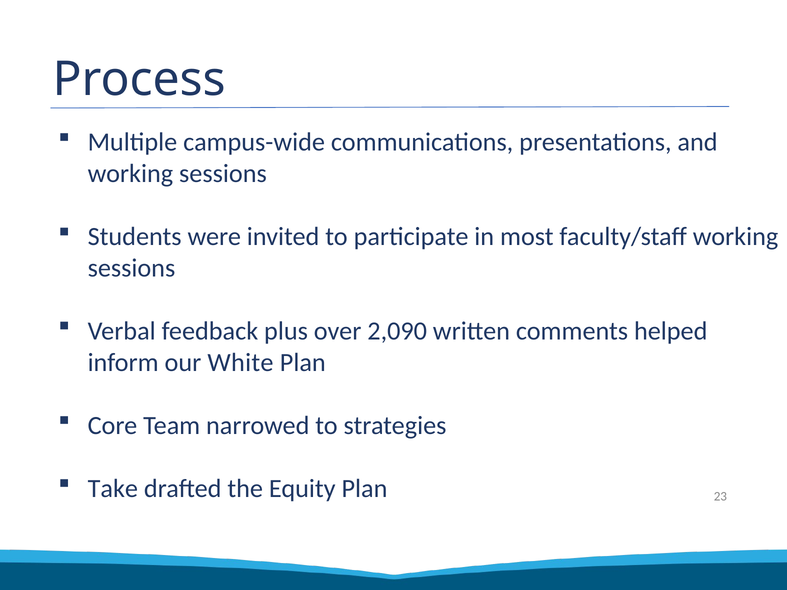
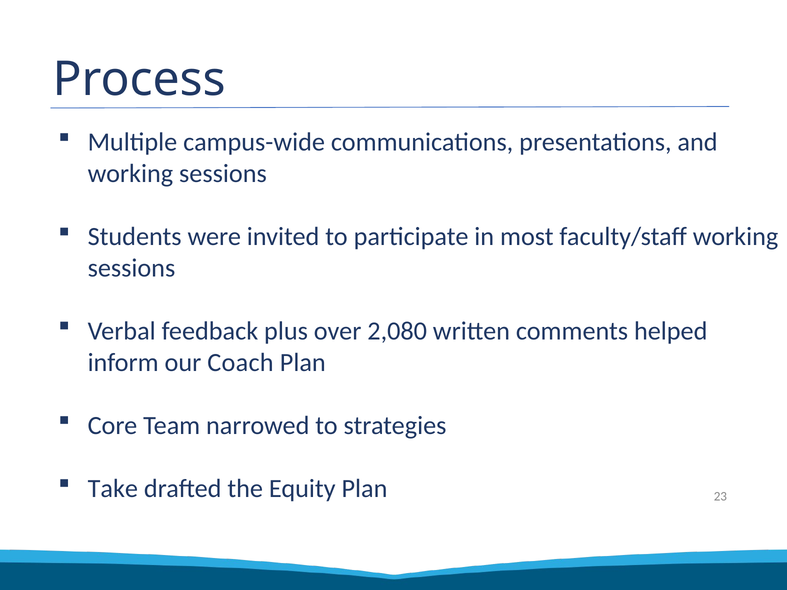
2,090: 2,090 -> 2,080
White: White -> Coach
